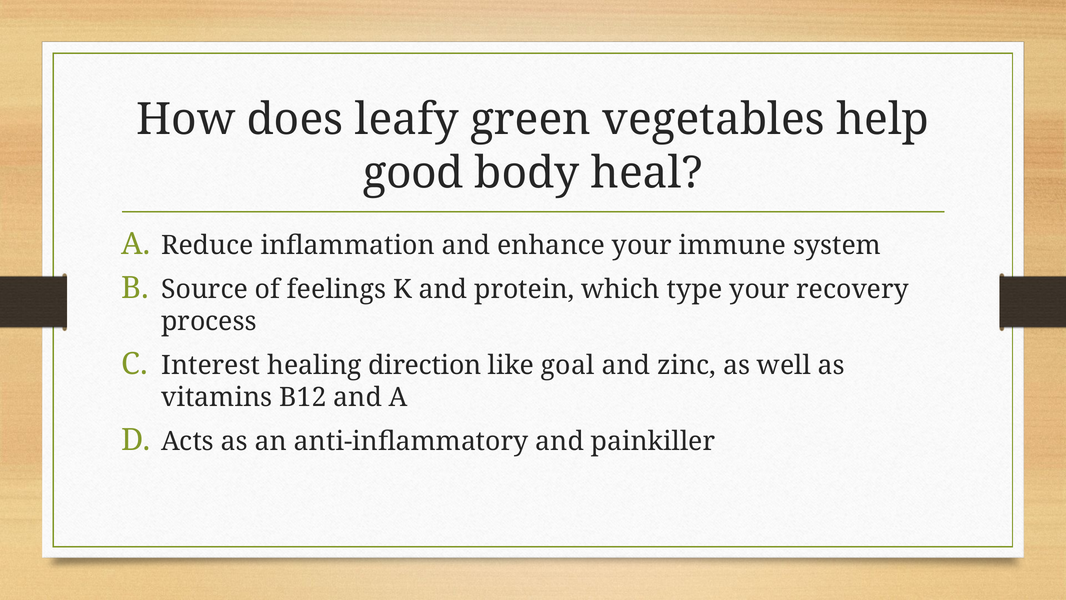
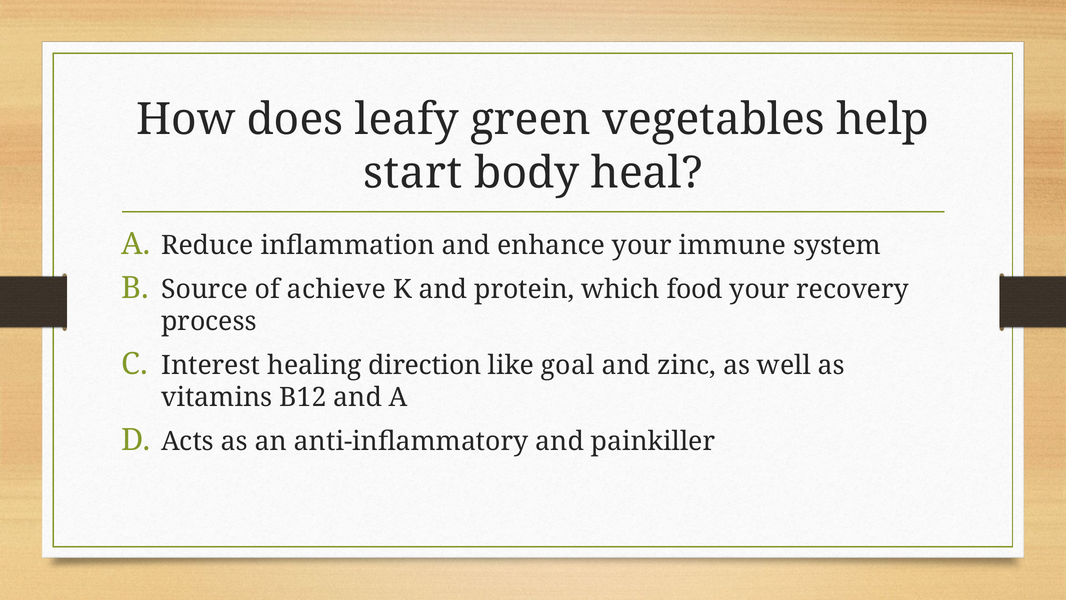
good: good -> start
feelings: feelings -> achieve
type: type -> food
